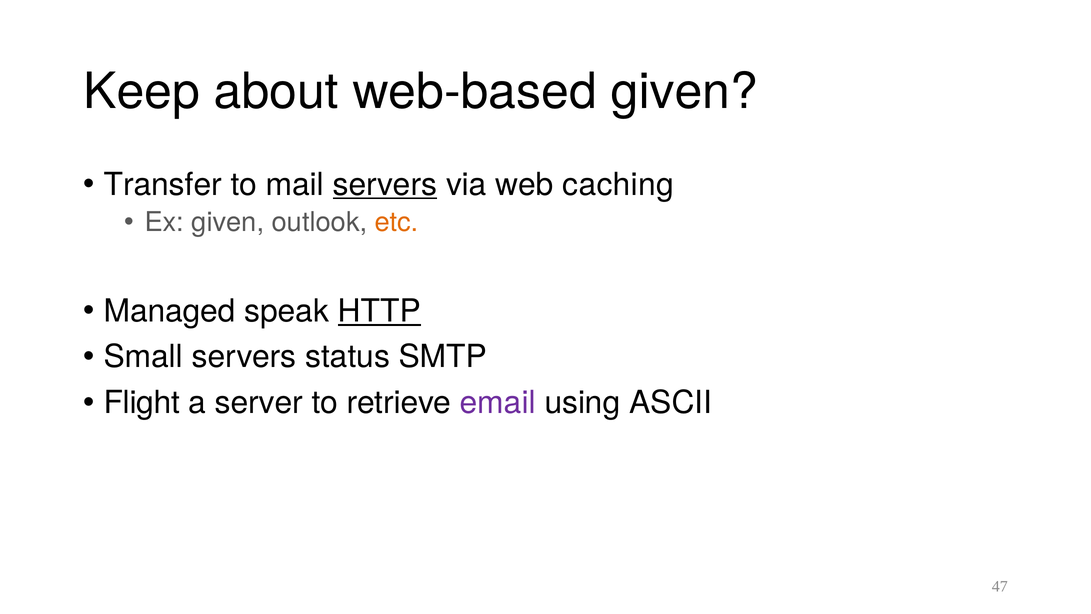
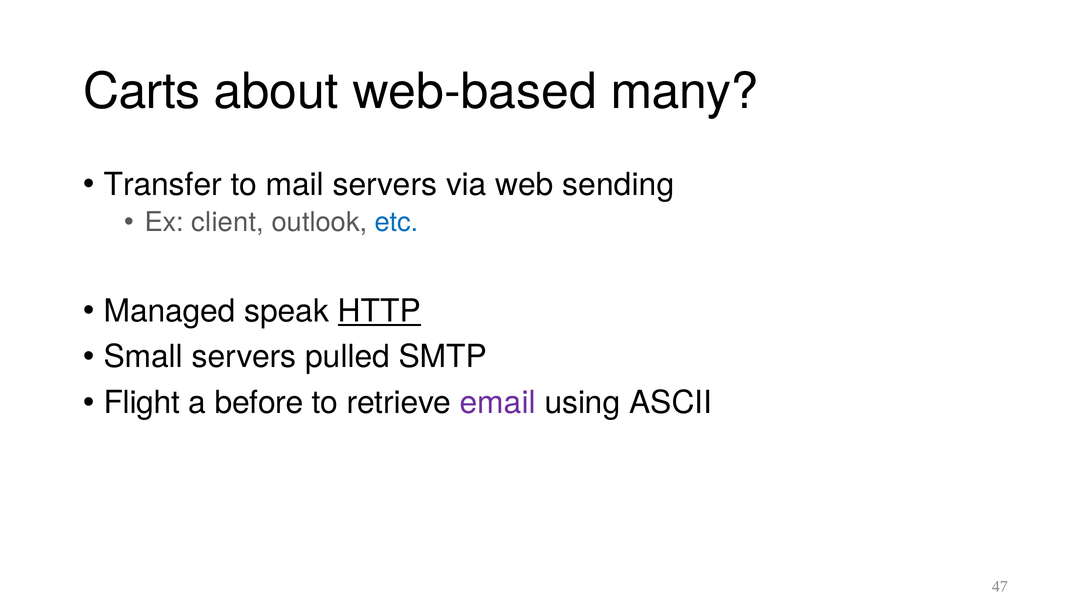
Keep: Keep -> Carts
web-based given: given -> many
servers at (385, 184) underline: present -> none
caching: caching -> sending
Ex given: given -> client
etc colour: orange -> blue
status: status -> pulled
server: server -> before
